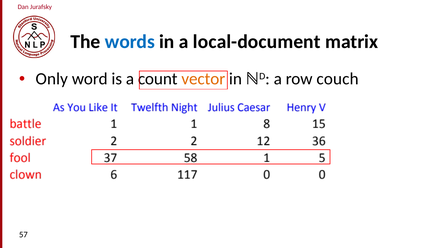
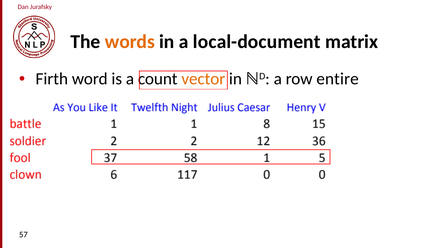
words colour: blue -> orange
Only: Only -> Firth
couch: couch -> entire
